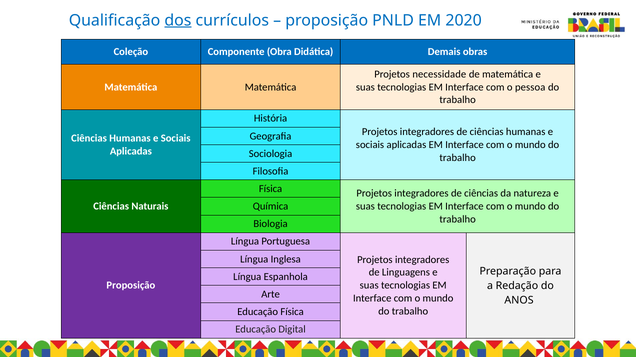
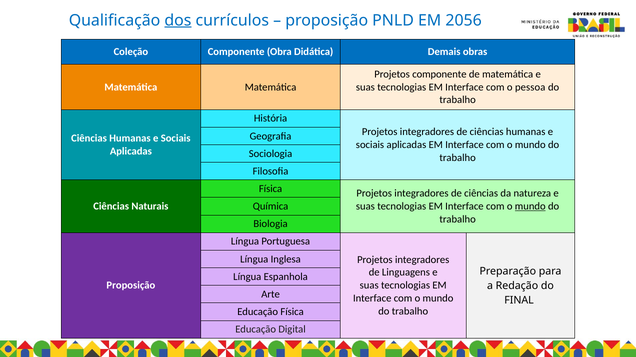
2020: 2020 -> 2056
Projetos necessidade: necessidade -> componente
mundo at (530, 207) underline: none -> present
ANOS: ANOS -> FINAL
